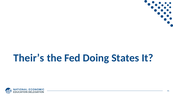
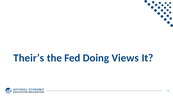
States: States -> Views
